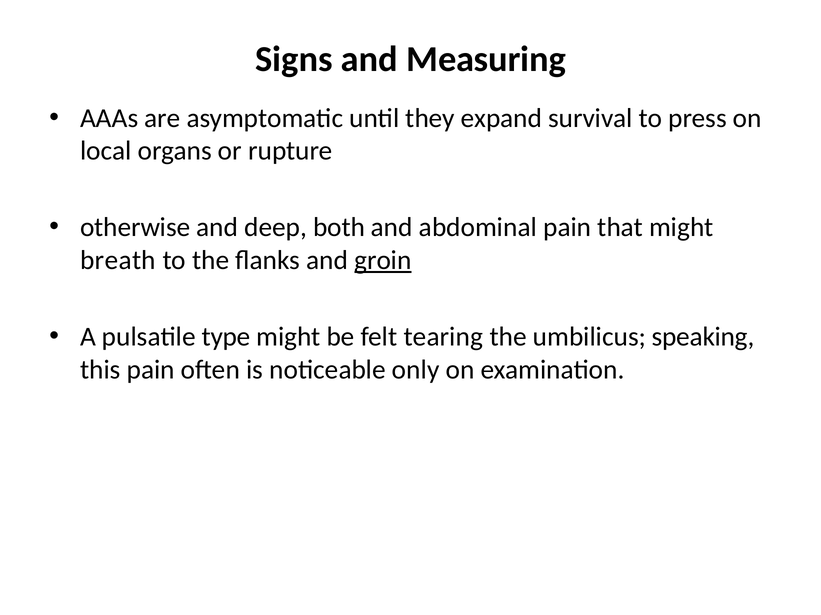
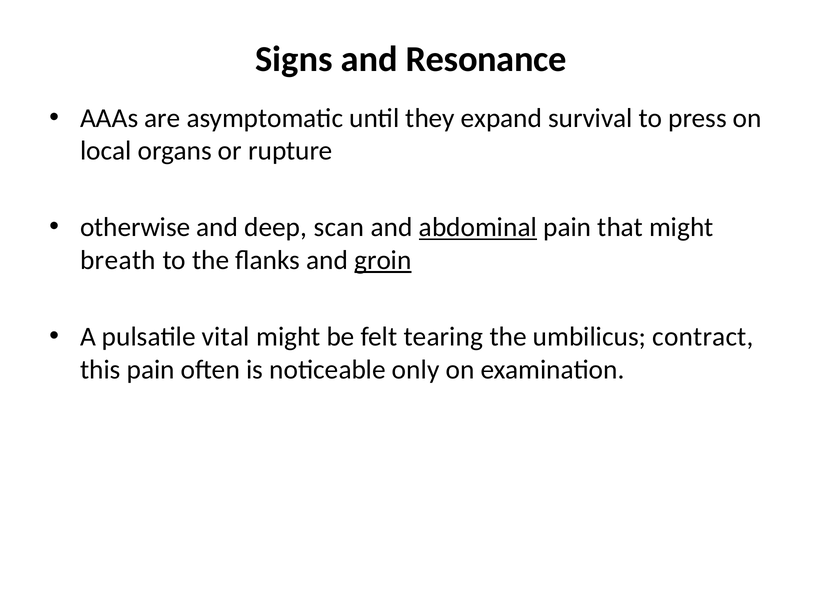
Measuring: Measuring -> Resonance
both: both -> scan
abdominal underline: none -> present
type: type -> vital
speaking: speaking -> contract
